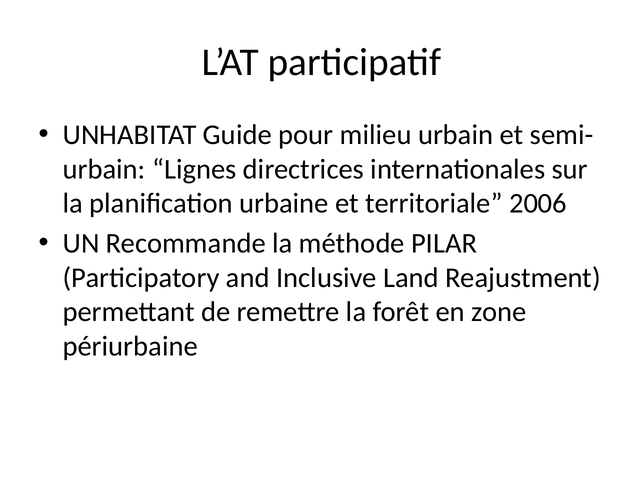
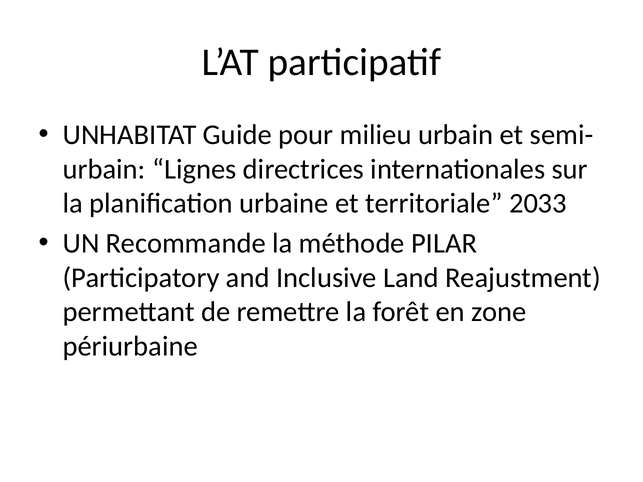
2006: 2006 -> 2033
